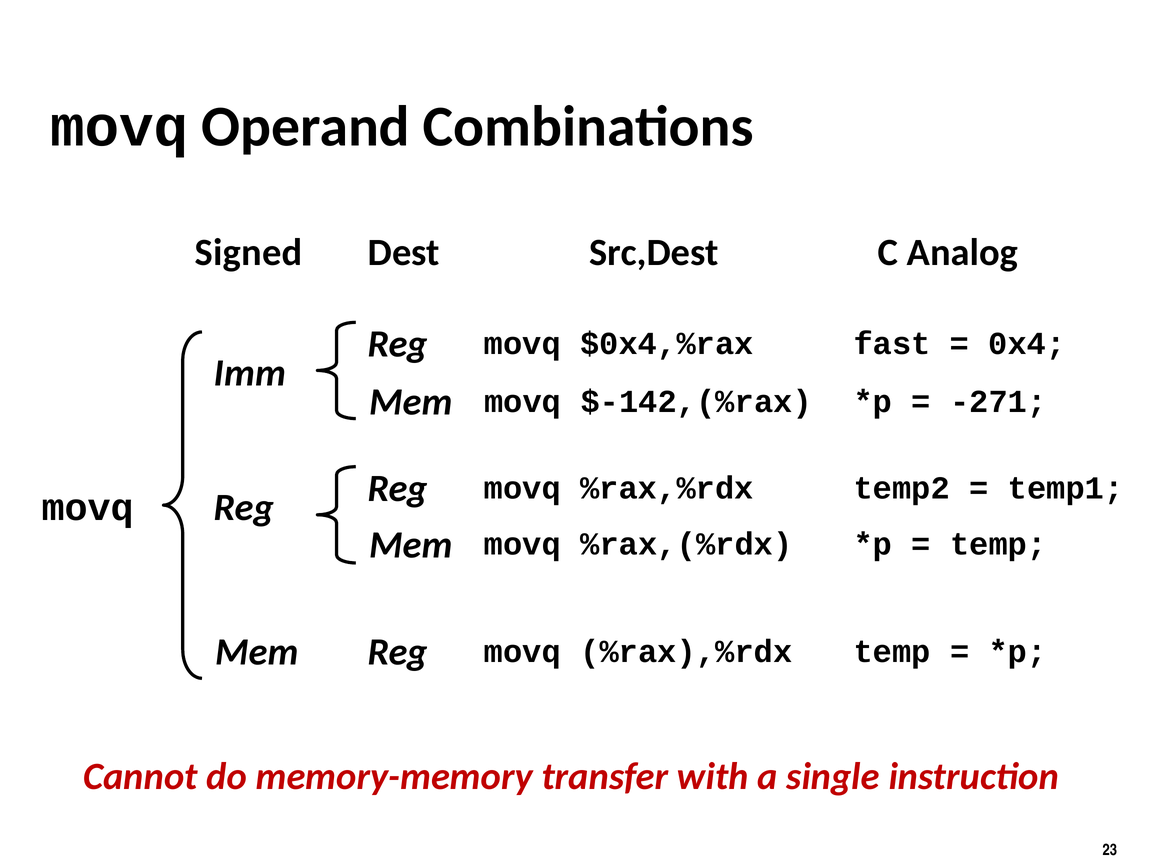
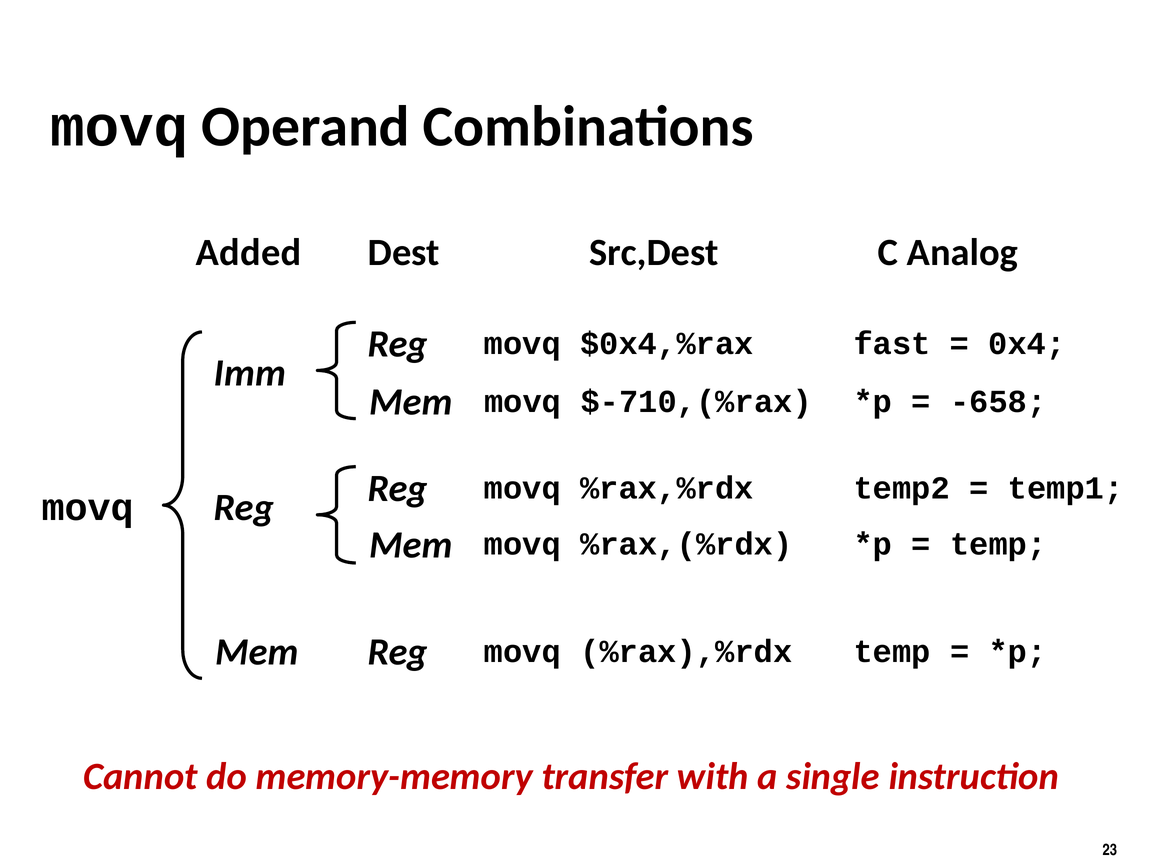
Signed: Signed -> Added
$-142,(%rax: $-142,(%rax -> $-710,(%rax
-271: -271 -> -658
